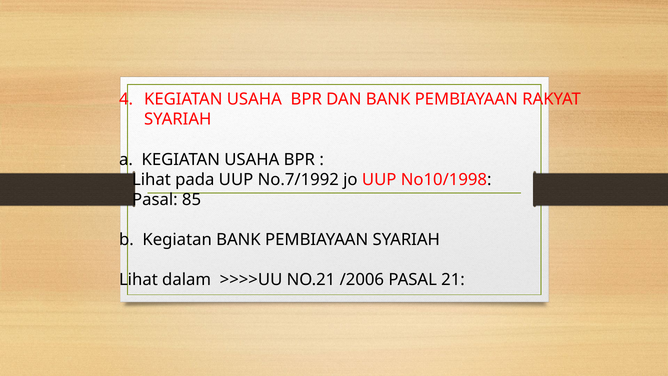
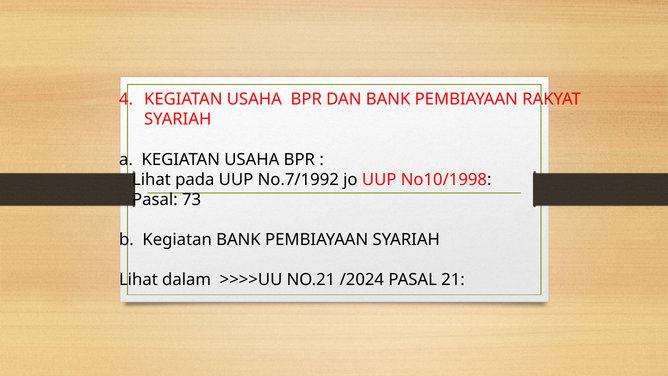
85: 85 -> 73
/2006: /2006 -> /2024
